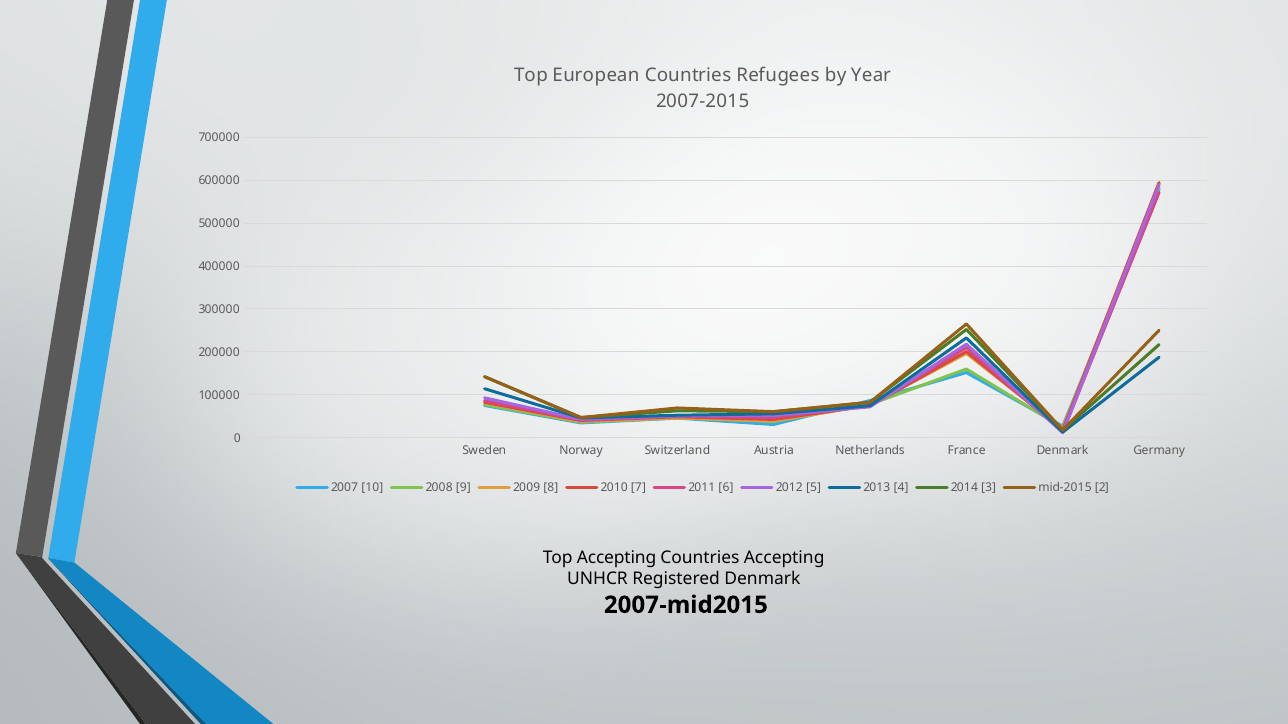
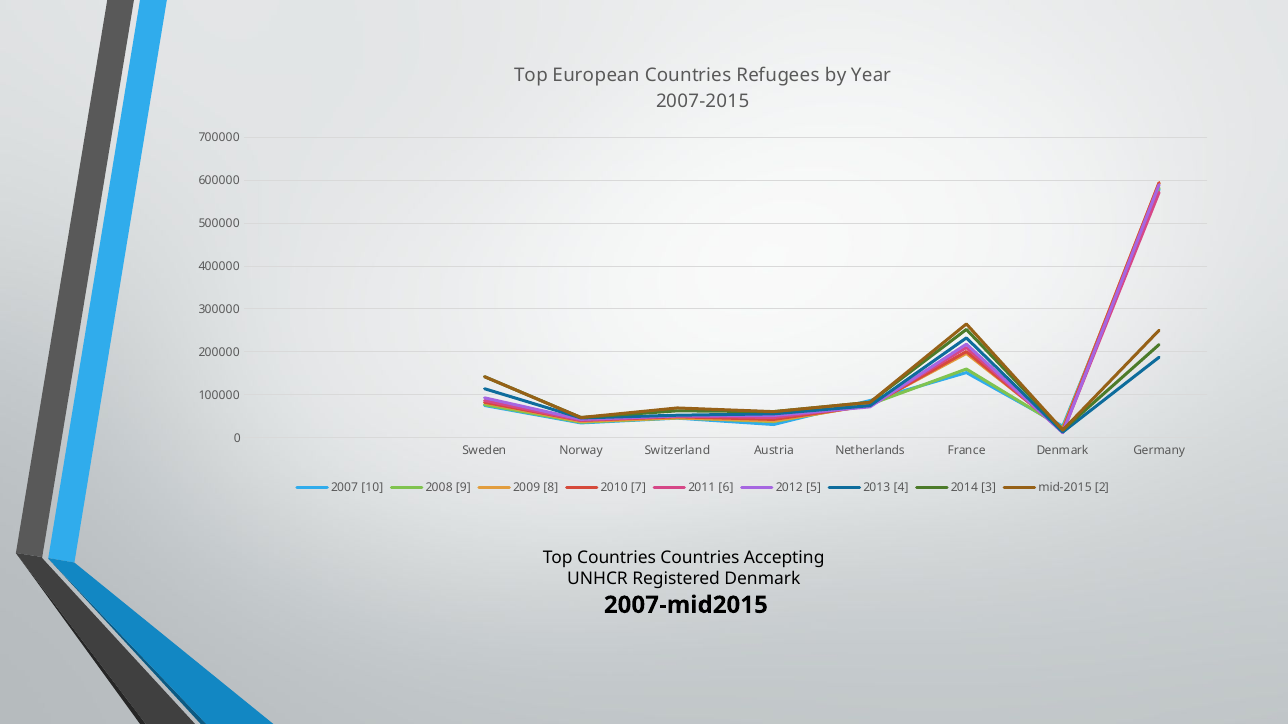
Top Accepting: Accepting -> Countries
